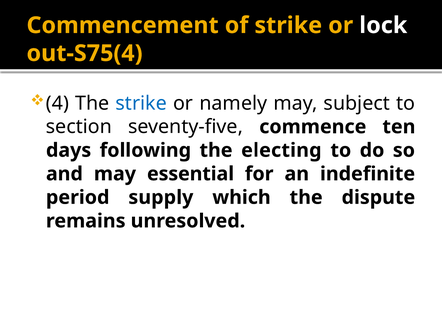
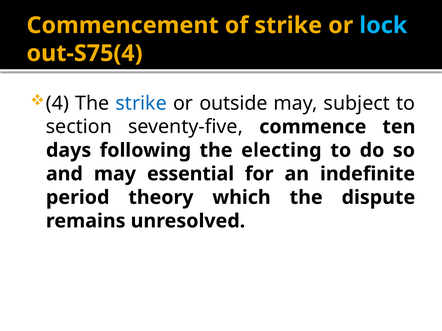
lock colour: white -> light blue
namely: namely -> outside
supply: supply -> theory
